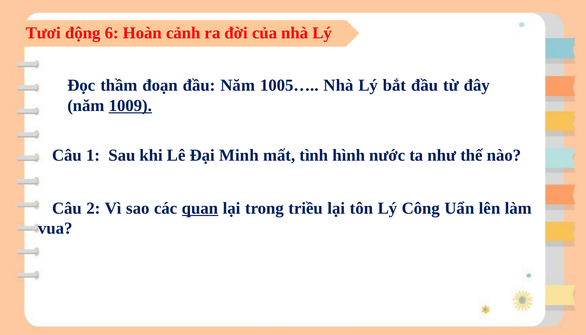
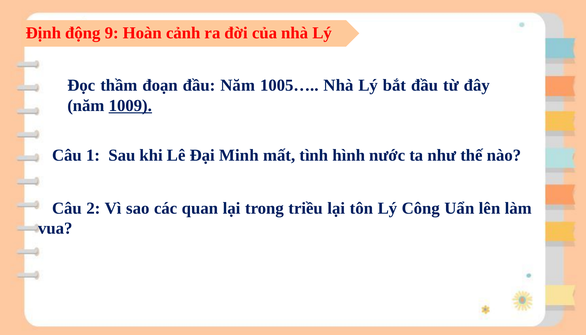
Tươi: Tươi -> Định
6: 6 -> 9
quan underline: present -> none
